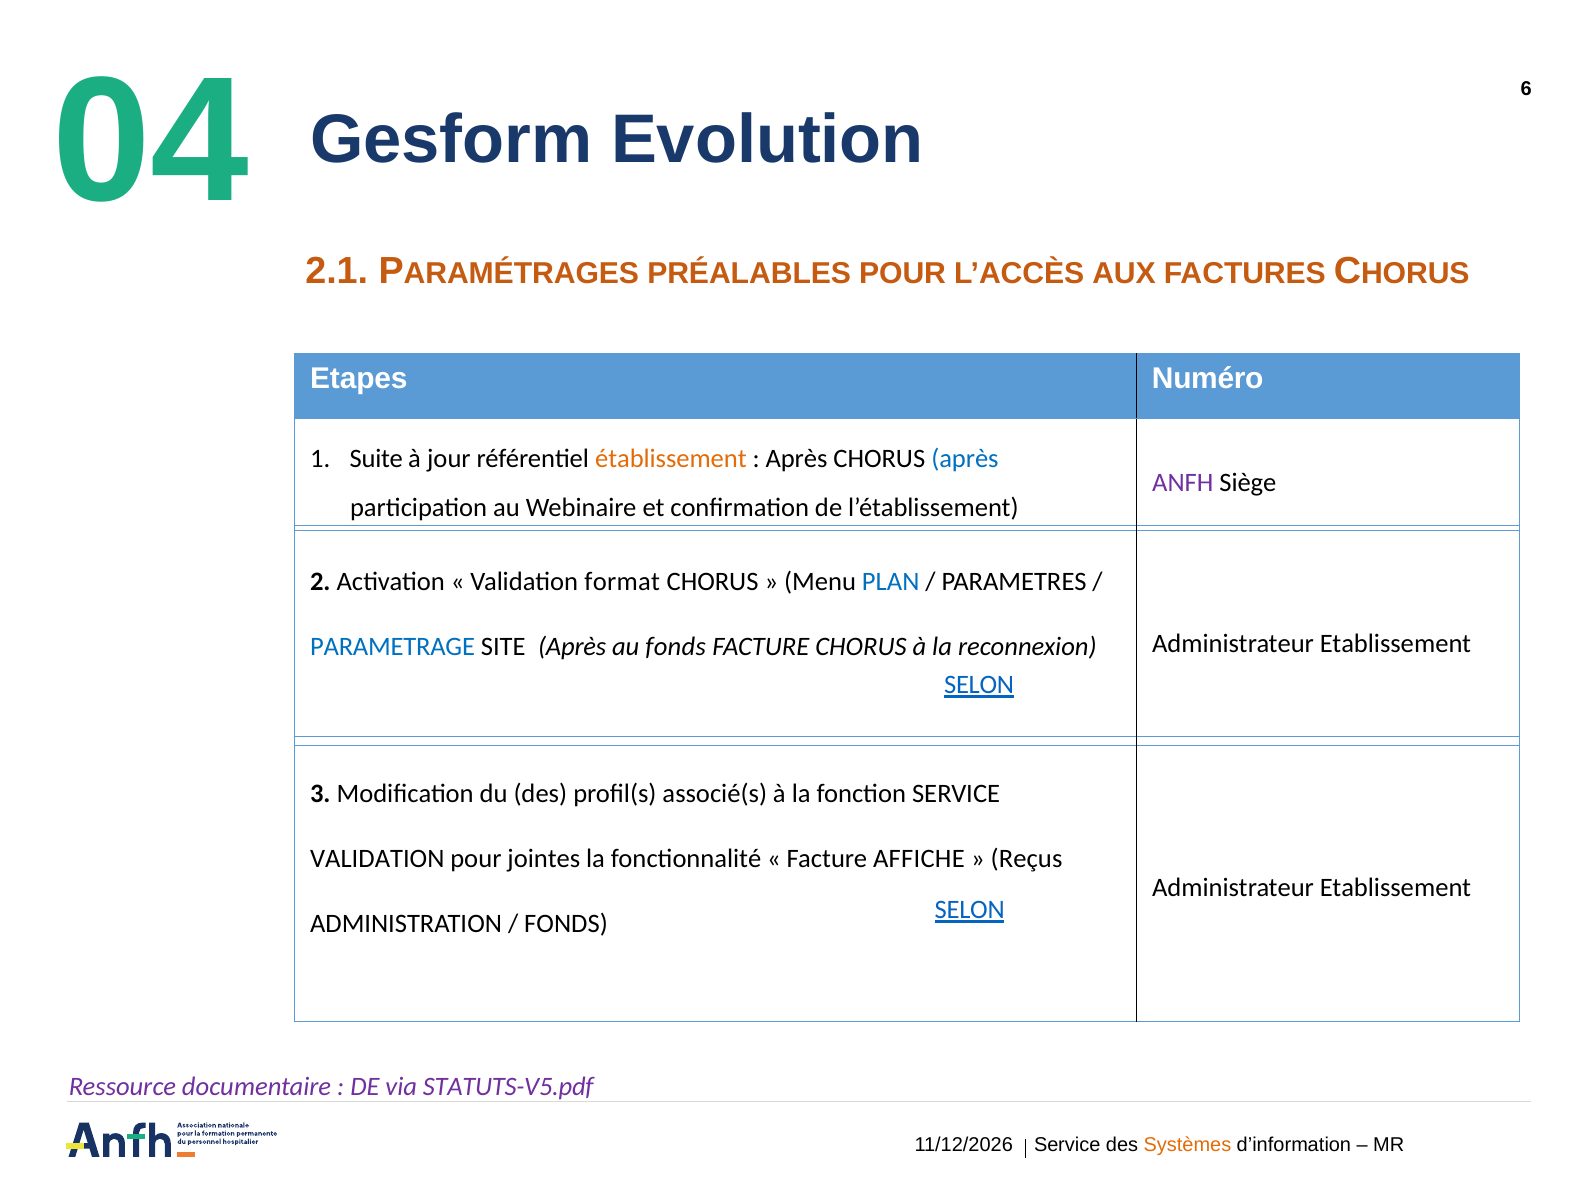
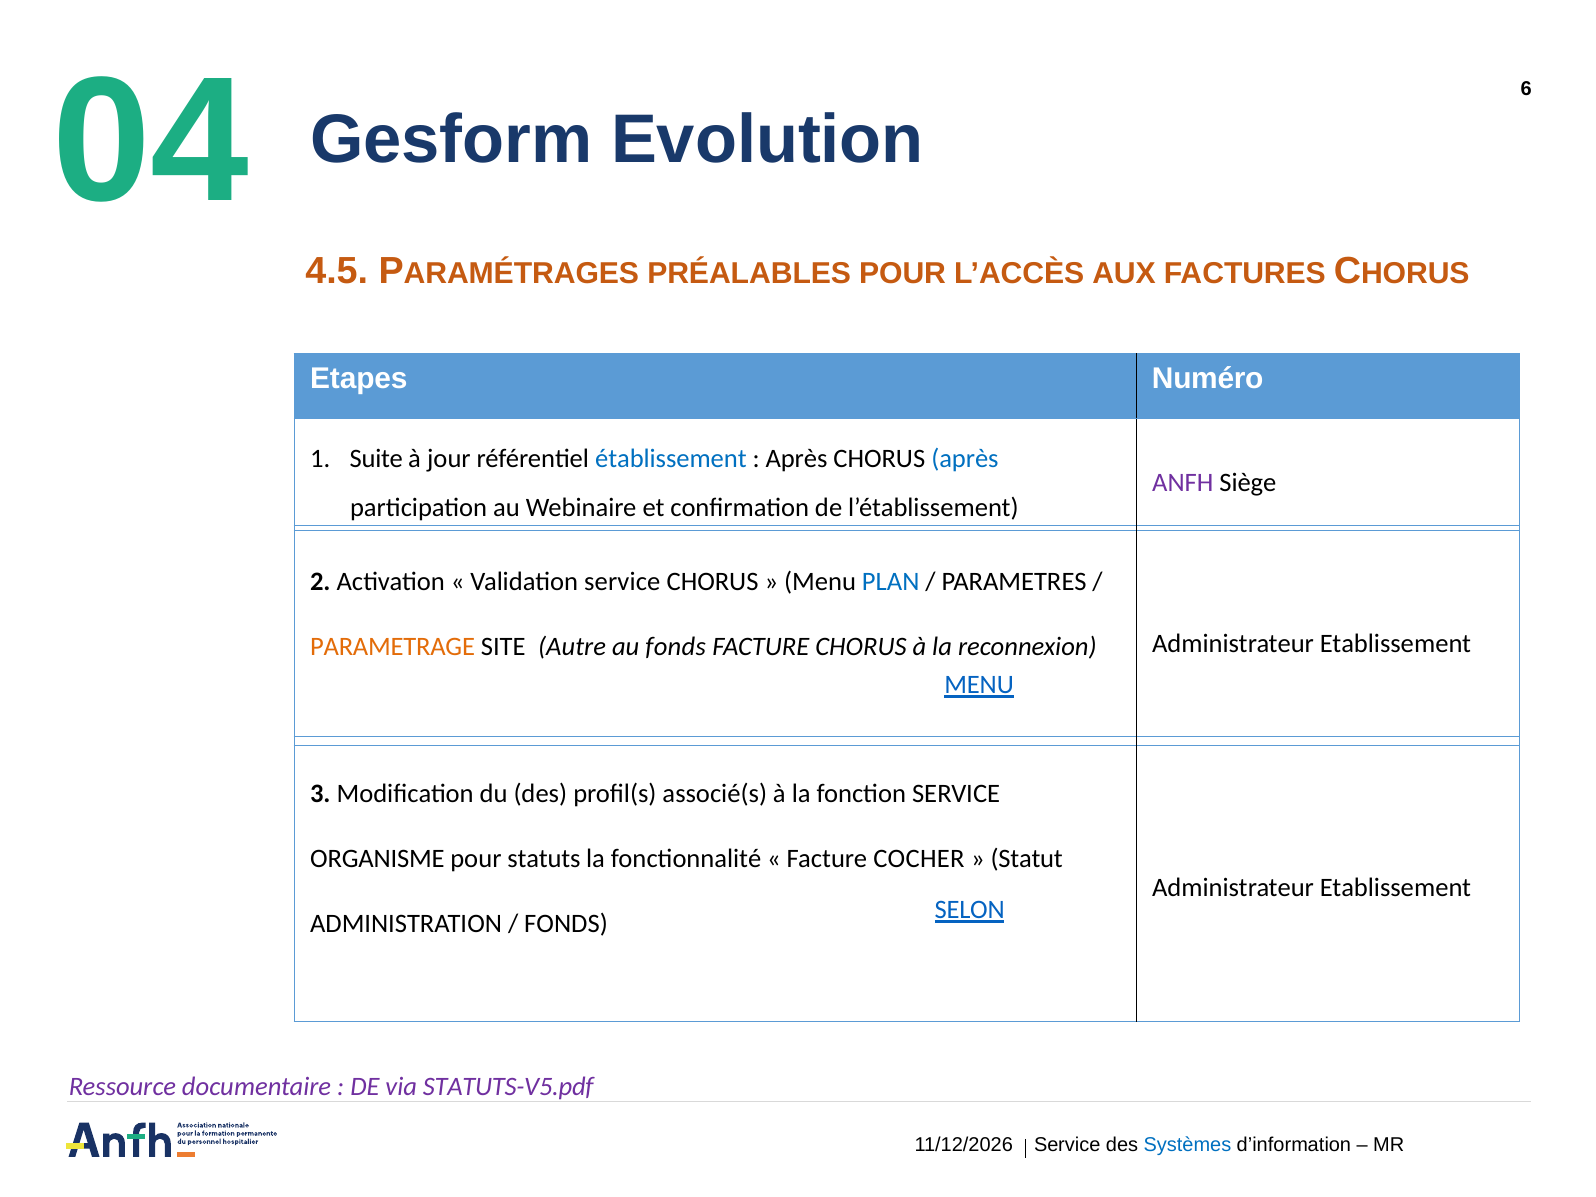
2.1: 2.1 -> 4.5
établissement colour: orange -> blue
Validation format: format -> service
PARAMETRAGE colour: blue -> orange
SITE Après: Après -> Autre
SELON at (979, 685): SELON -> MENU
VALIDATION at (377, 859): VALIDATION -> ORGANISME
jointes: jointes -> statuts
AFFICHE: AFFICHE -> COCHER
Reçus: Reçus -> Statut
Systèmes colour: orange -> blue
